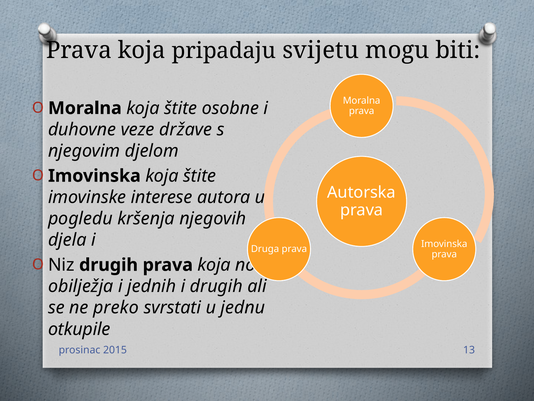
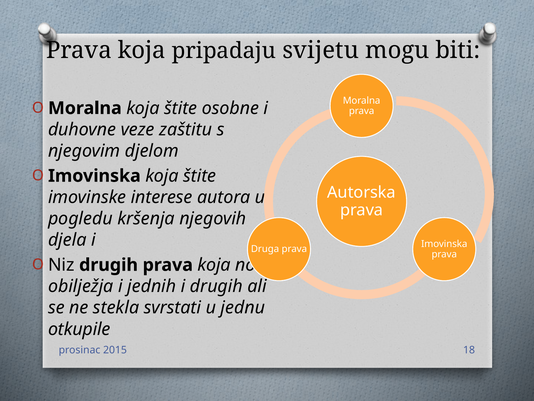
države: države -> zaštitu
preko: preko -> stekla
13: 13 -> 18
